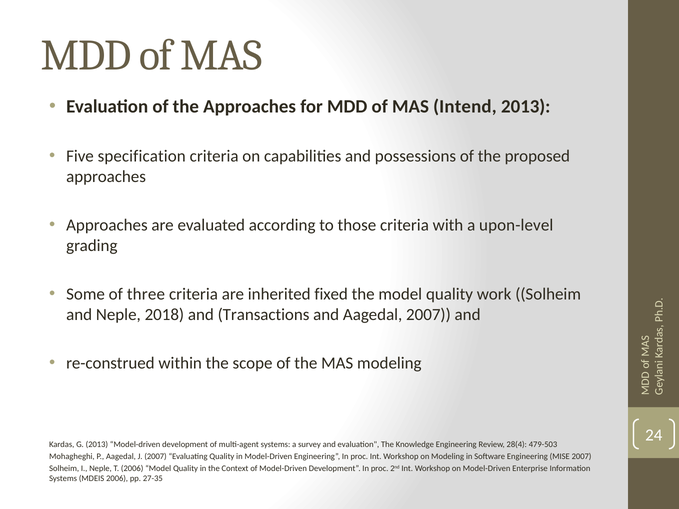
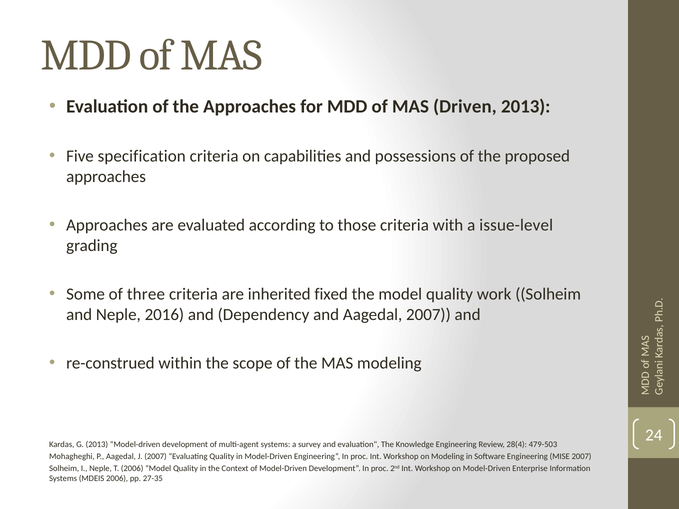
Intend: Intend -> Driven
upon-level: upon-level -> issue-level
2018: 2018 -> 2016
Transactions: Transactions -> Dependency
